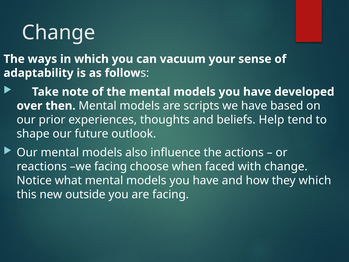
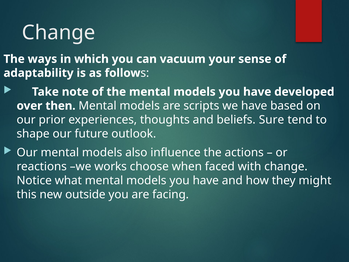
Help: Help -> Sure
we facing: facing -> works
they which: which -> might
